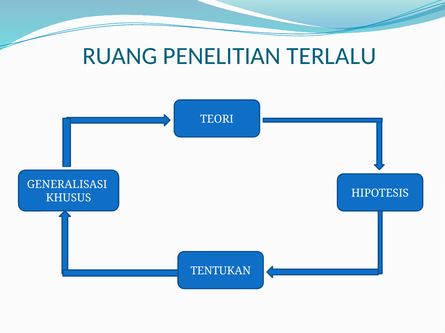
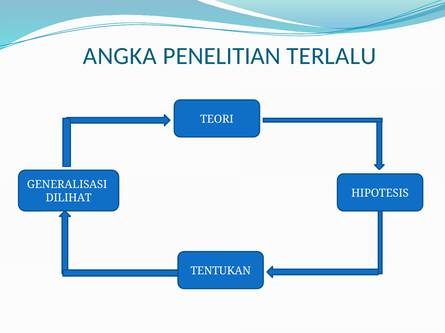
RUANG: RUANG -> ANGKA
KHUSUS: KHUSUS -> DILIHAT
